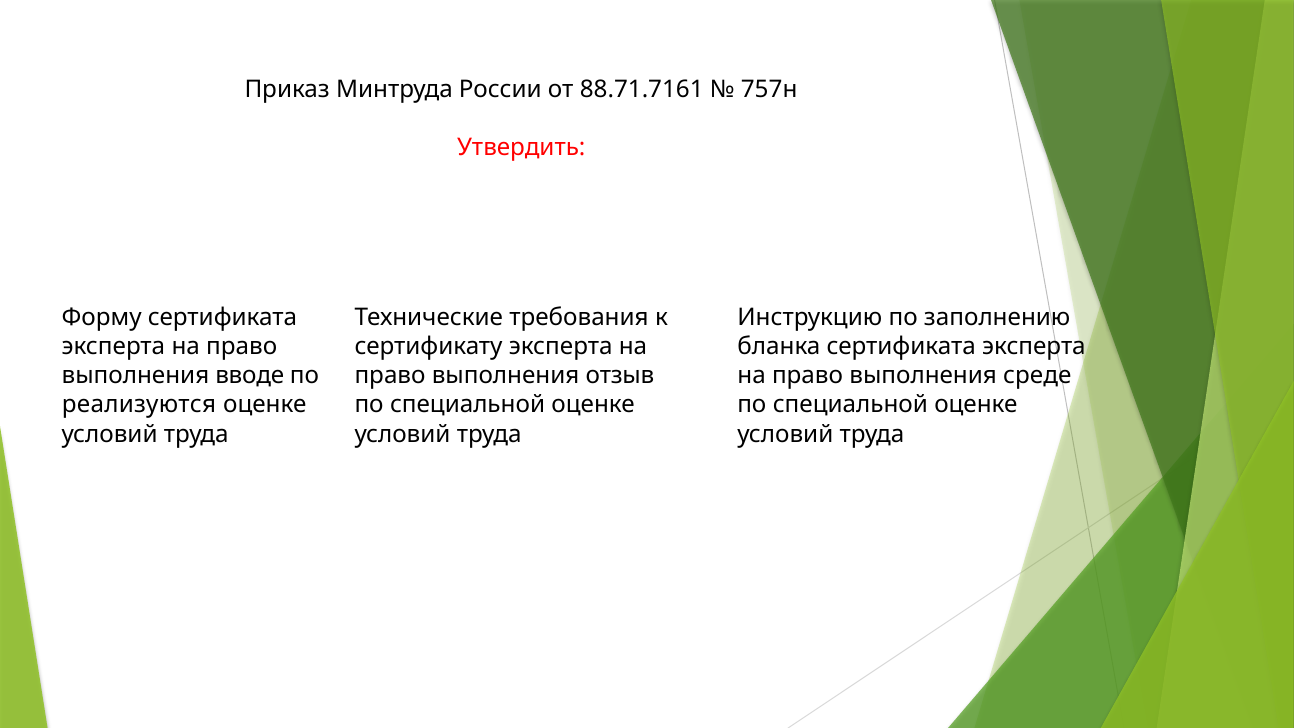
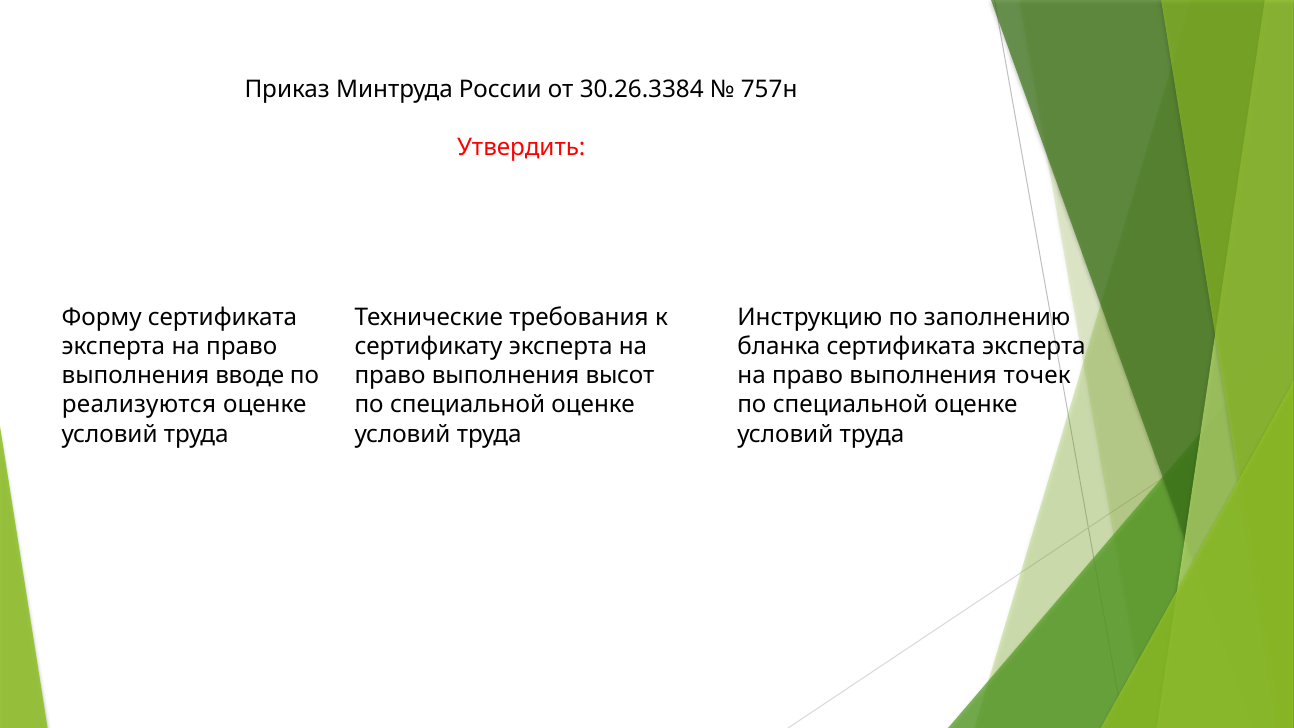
88.71.7161: 88.71.7161 -> 30.26.3384
отзыв: отзыв -> высот
среде: среде -> точек
